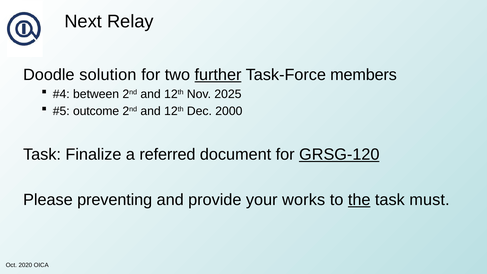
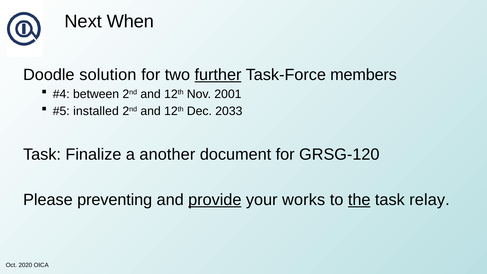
Relay: Relay -> When
2025: 2025 -> 2001
outcome: outcome -> installed
2000: 2000 -> 2033
referred: referred -> another
GRSG-120 underline: present -> none
provide underline: none -> present
must: must -> relay
